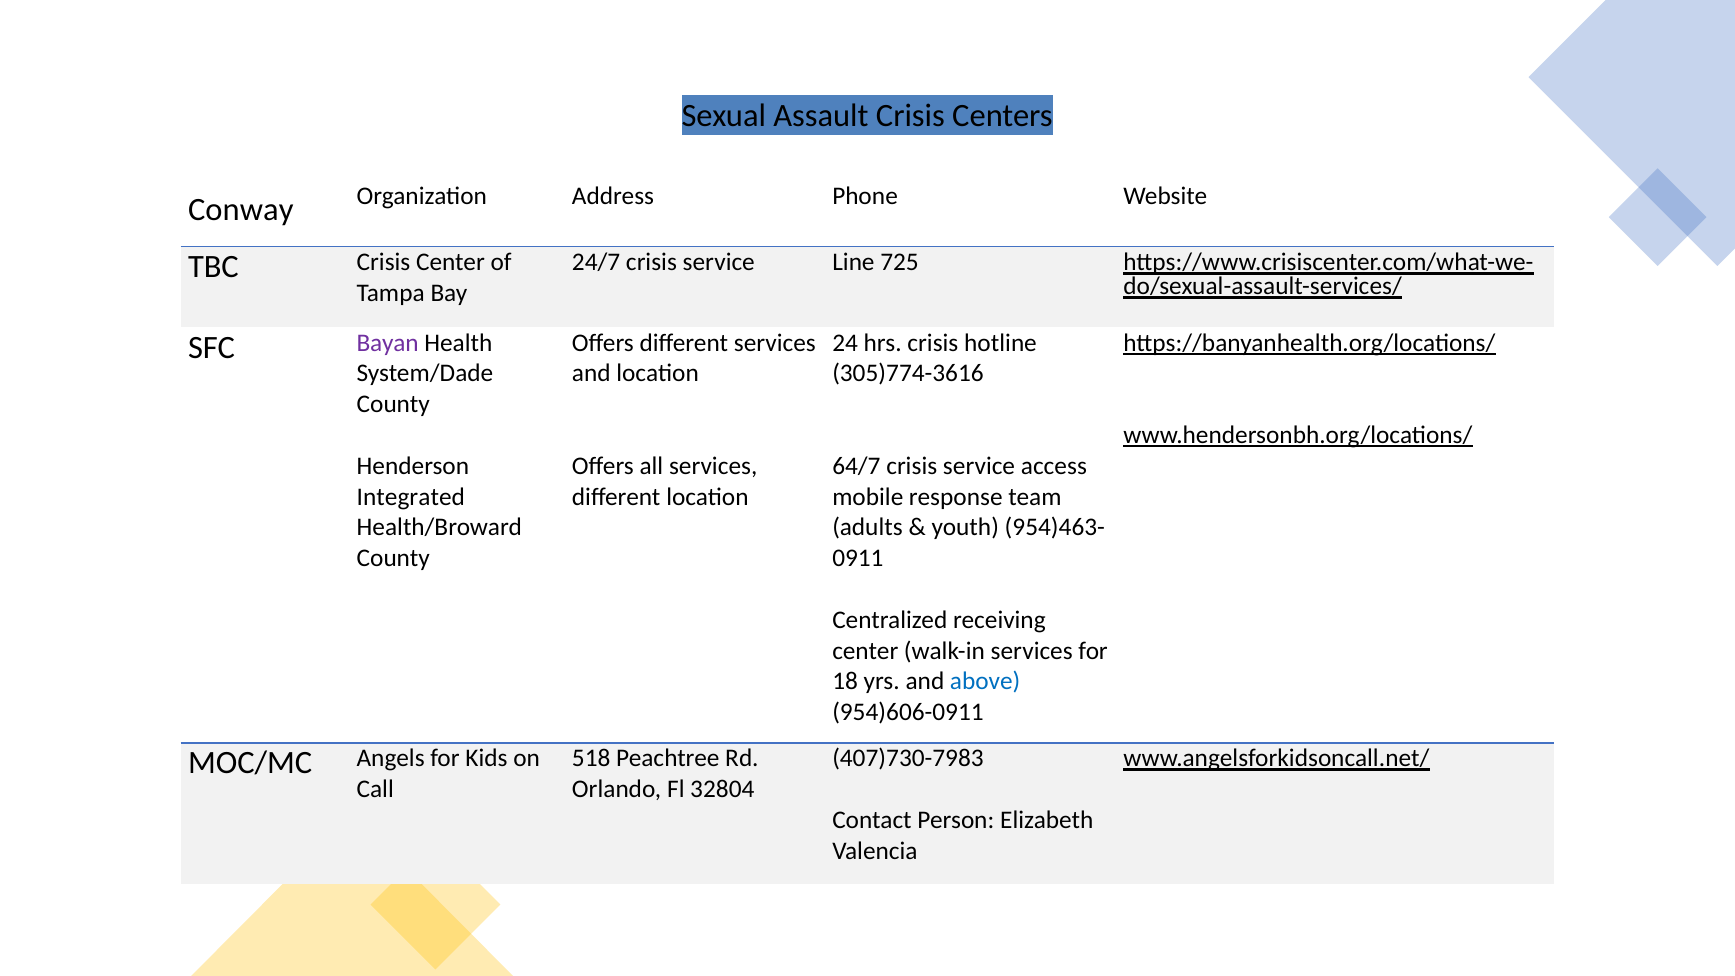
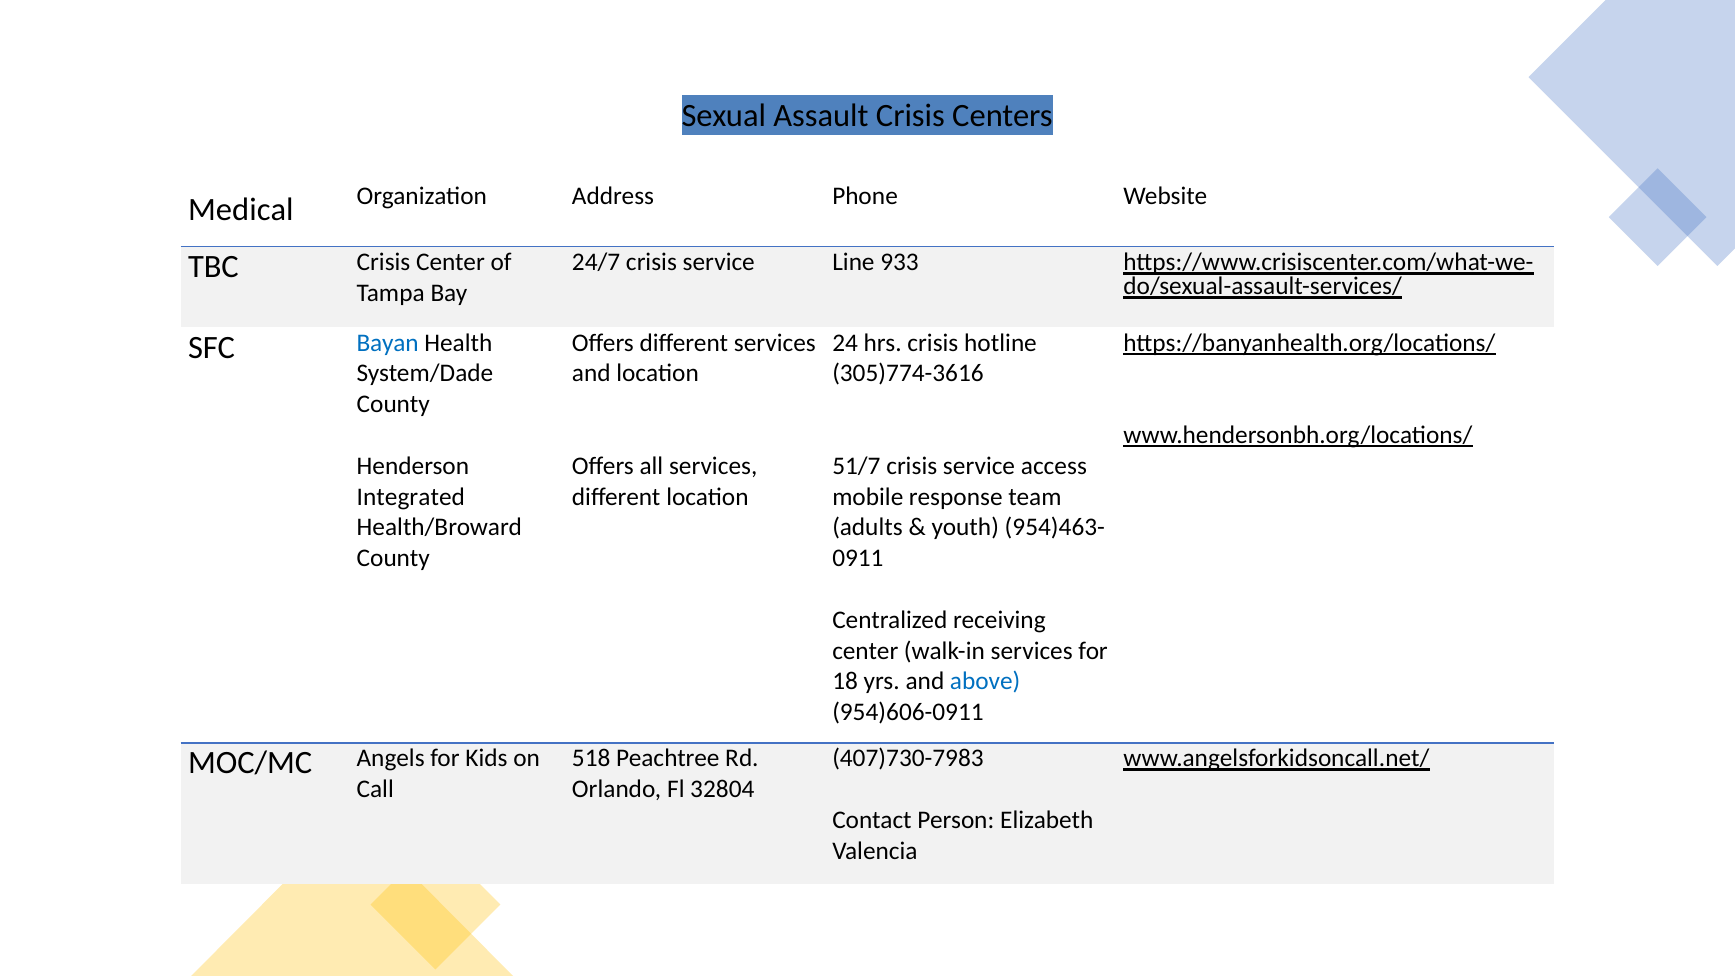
Conway: Conway -> Medical
725: 725 -> 933
Bayan colour: purple -> blue
64/7: 64/7 -> 51/7
